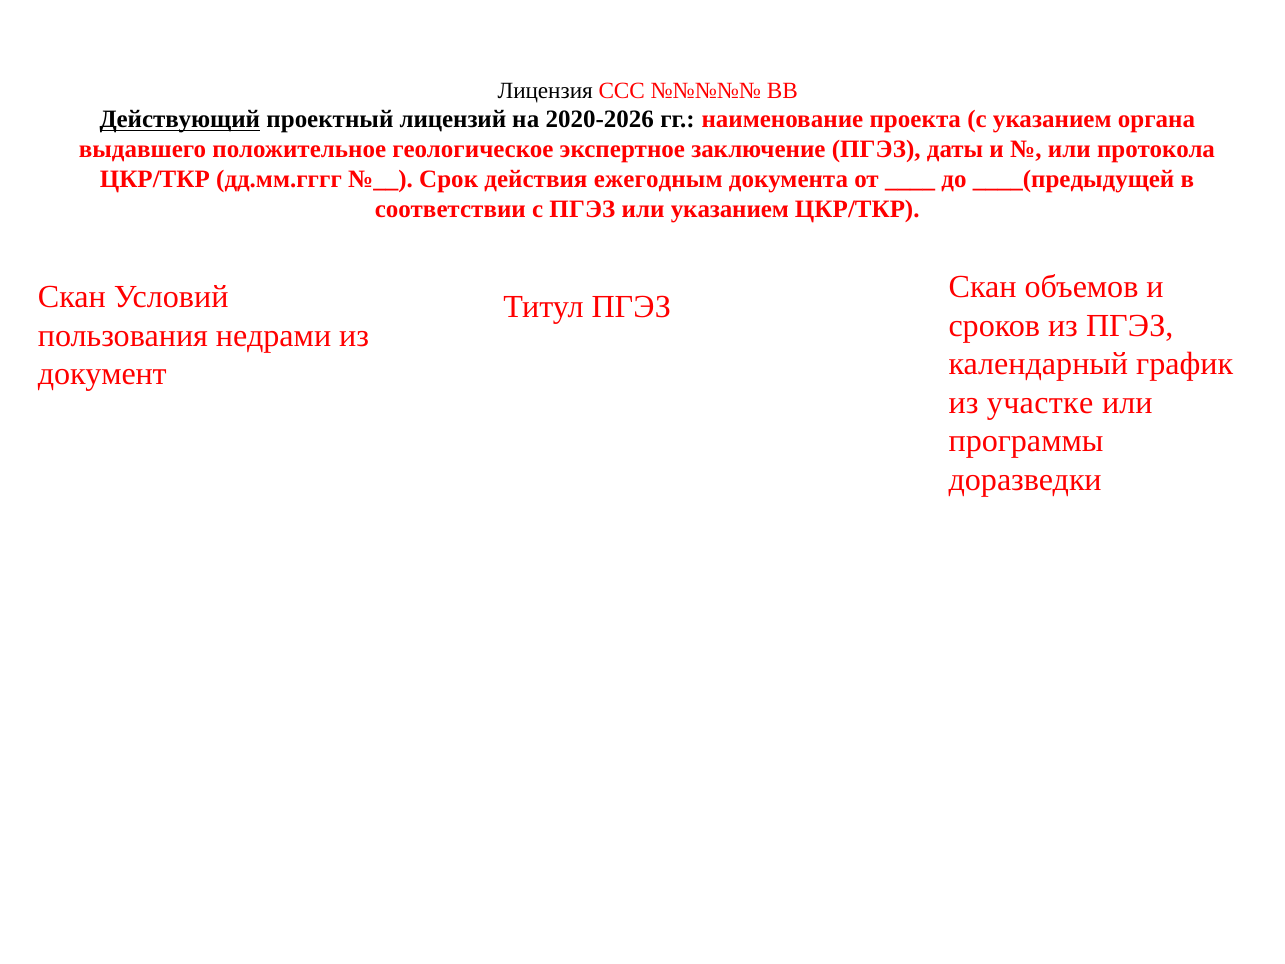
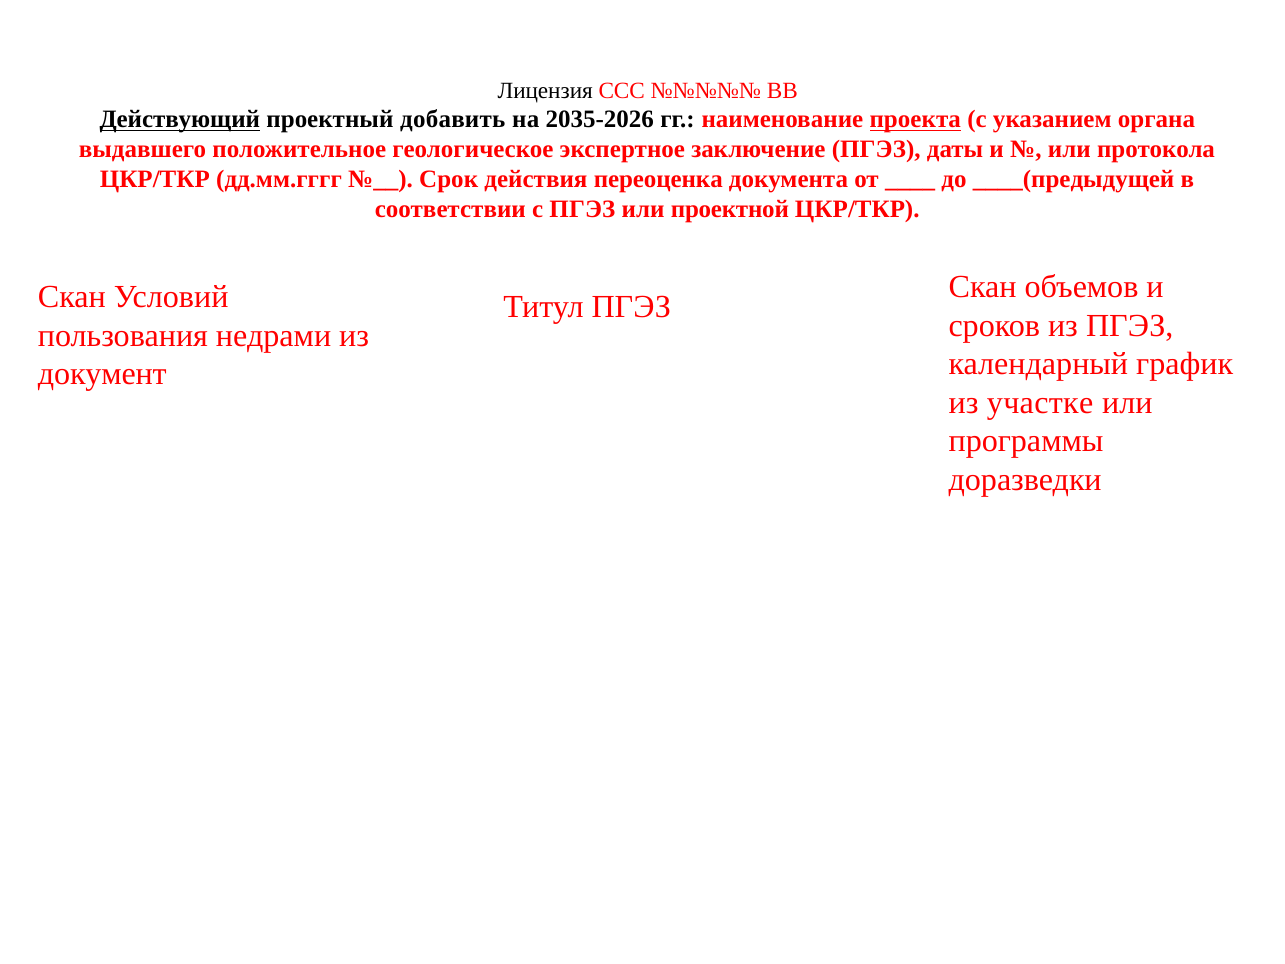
лицензий: лицензий -> добавить
2020-2026: 2020-2026 -> 2035-2026
проекта underline: none -> present
ежегодным: ежегодным -> переоценка
или указанием: указанием -> проектной
